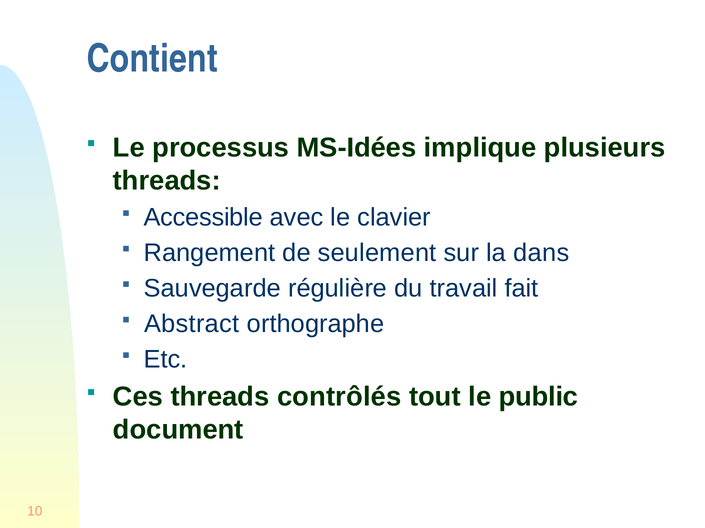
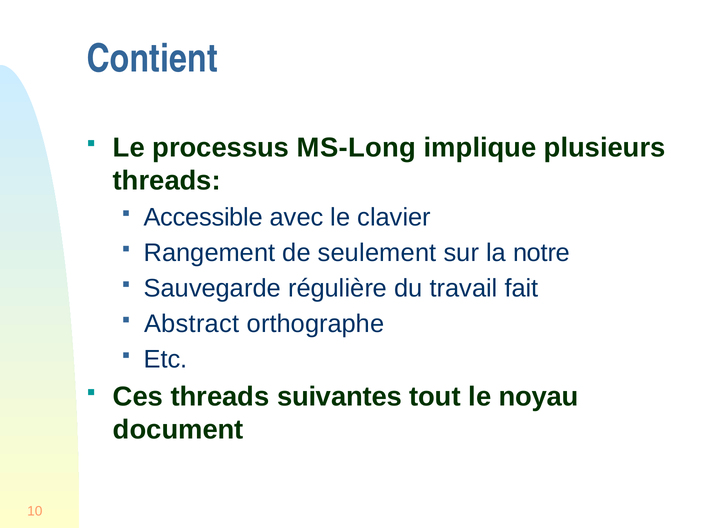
MS-Idées: MS-Idées -> MS-Long
dans: dans -> notre
contrôlés: contrôlés -> suivantes
public: public -> noyau
